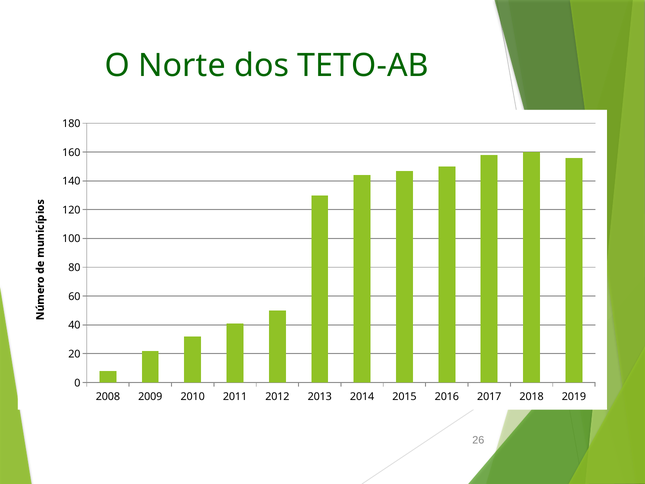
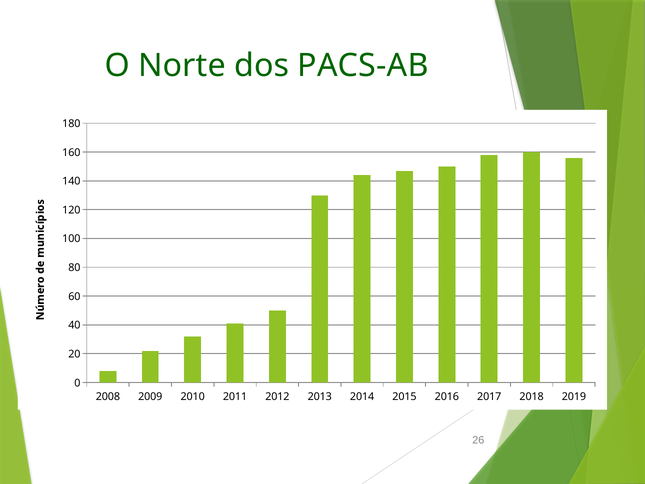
TETO-AB: TETO-AB -> PACS-AB
